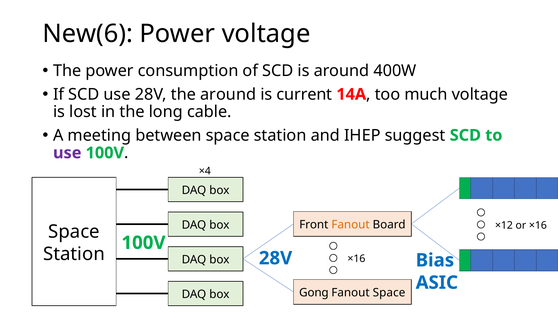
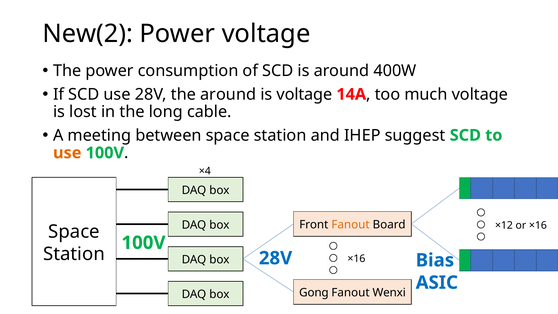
New(6: New(6 -> New(2
is current: current -> voltage
use at (67, 153) colour: purple -> orange
Fanout Space: Space -> Wenxi
